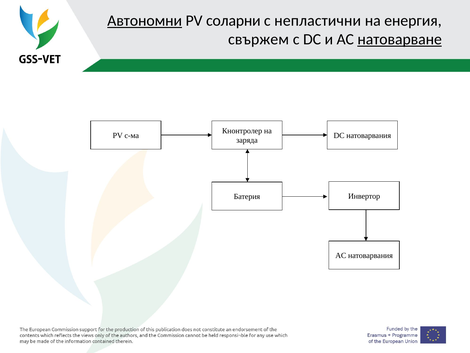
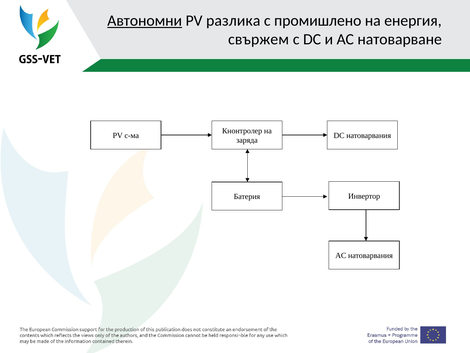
соларни: соларни -> разлика
непластични: непластични -> промишлено
натоварване underline: present -> none
